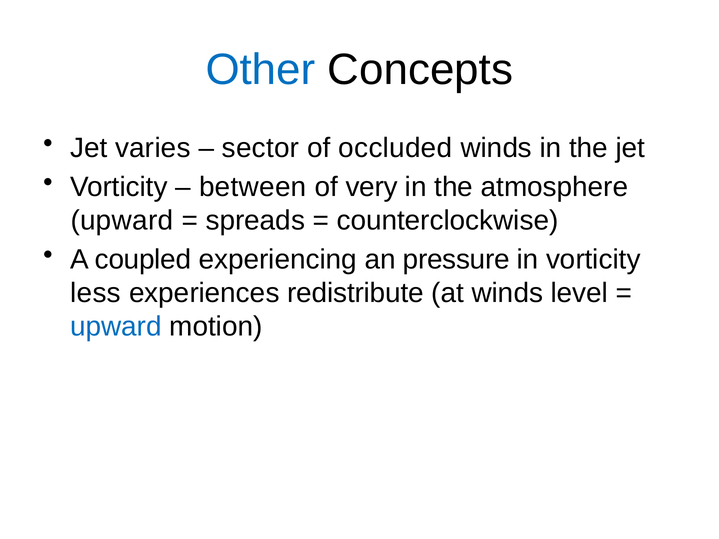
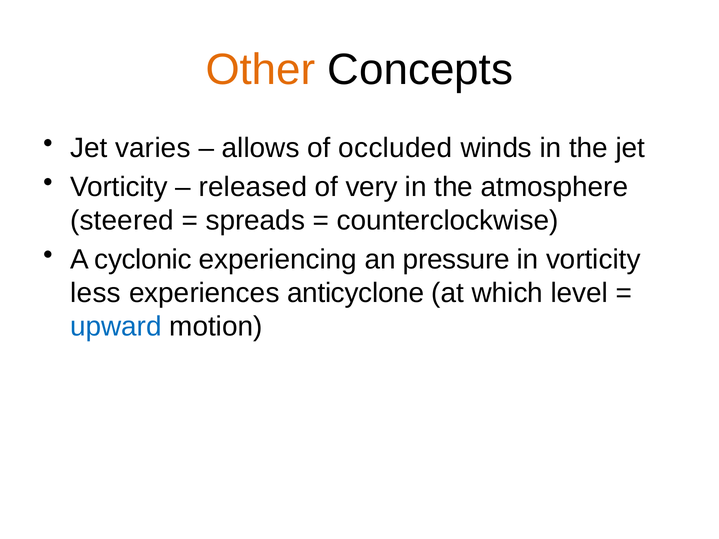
Other colour: blue -> orange
sector: sector -> allows
between: between -> released
upward at (122, 221): upward -> steered
coupled: coupled -> cyclonic
redistribute: redistribute -> anticyclone
at winds: winds -> which
